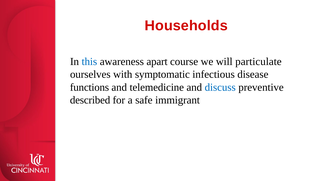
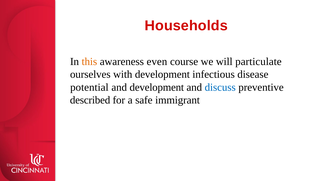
this colour: blue -> orange
apart: apart -> even
with symptomatic: symptomatic -> development
functions: functions -> potential
and telemedicine: telemedicine -> development
